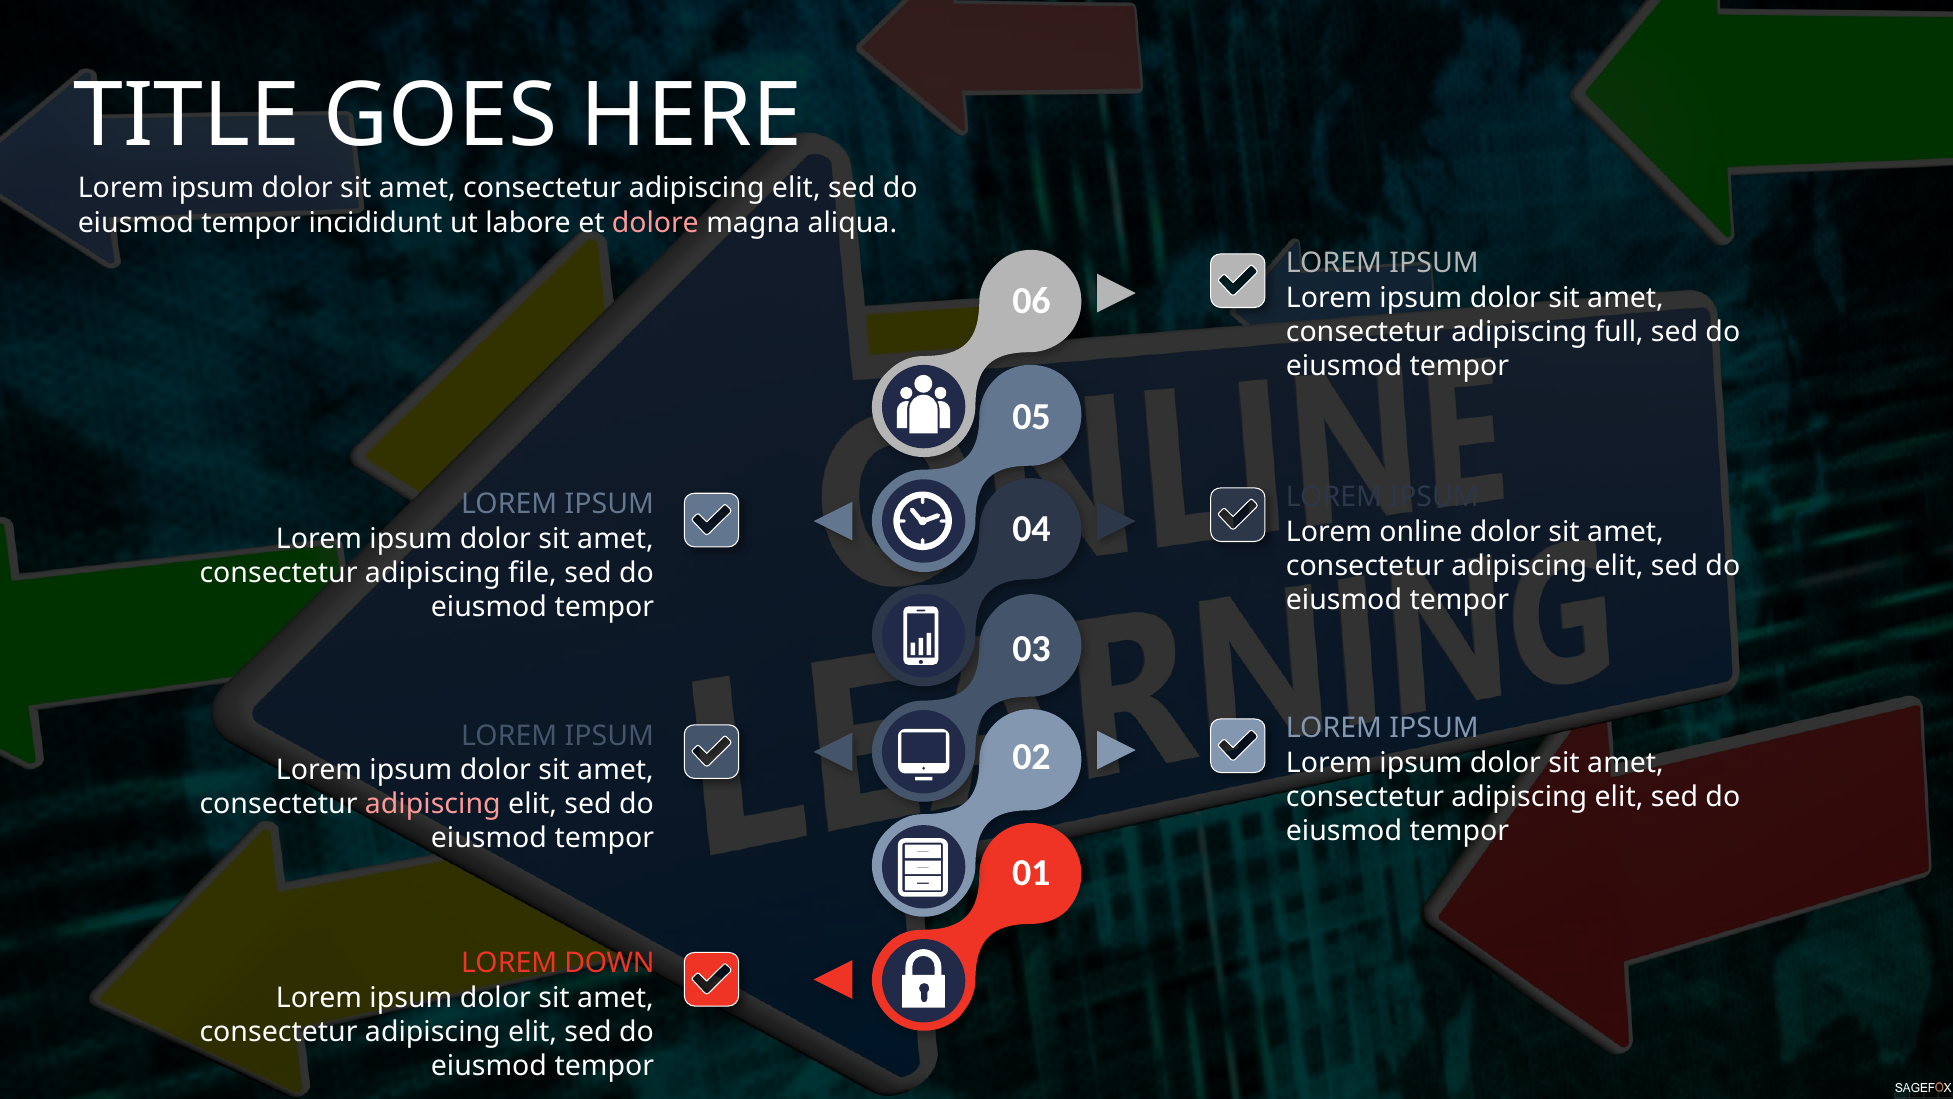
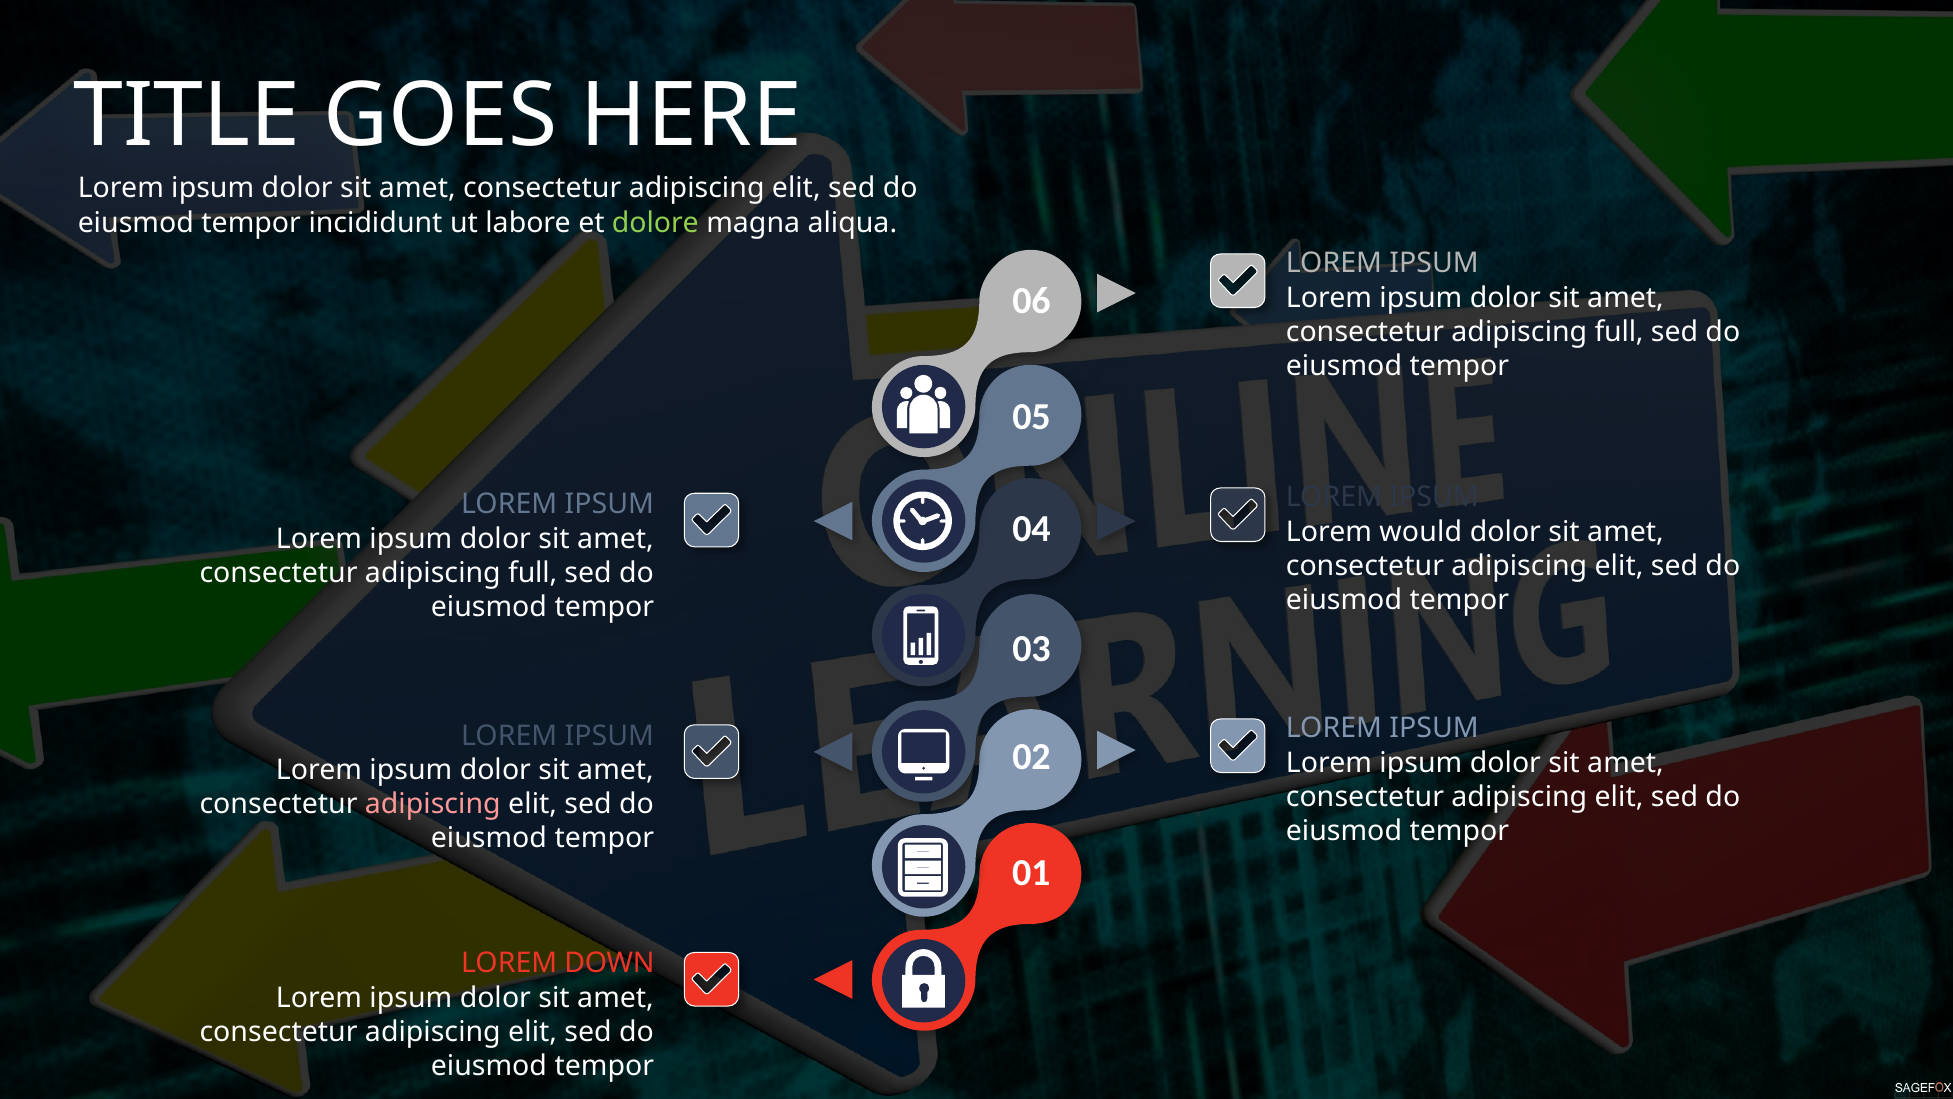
dolore colour: pink -> light green
online: online -> would
file at (532, 573): file -> full
